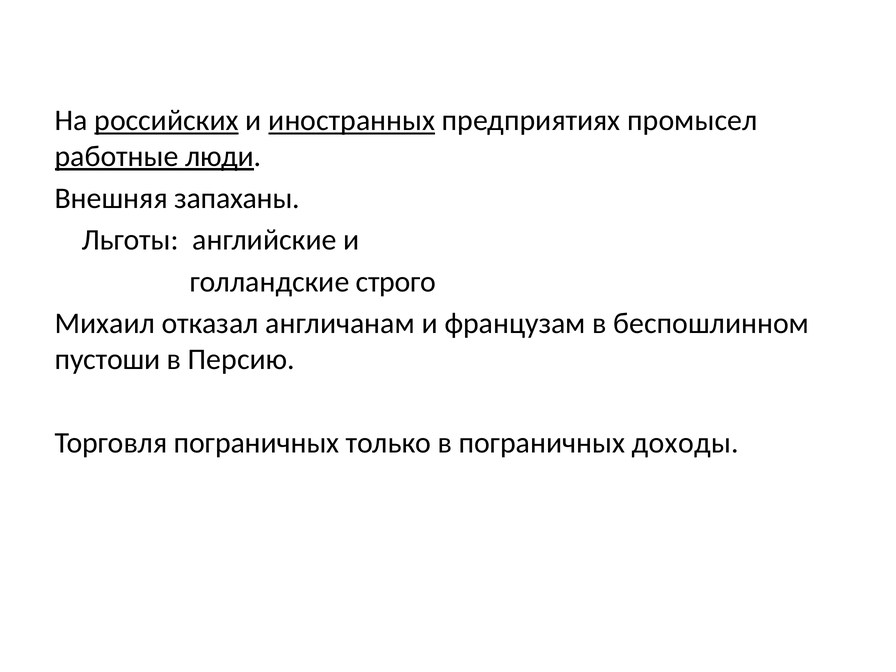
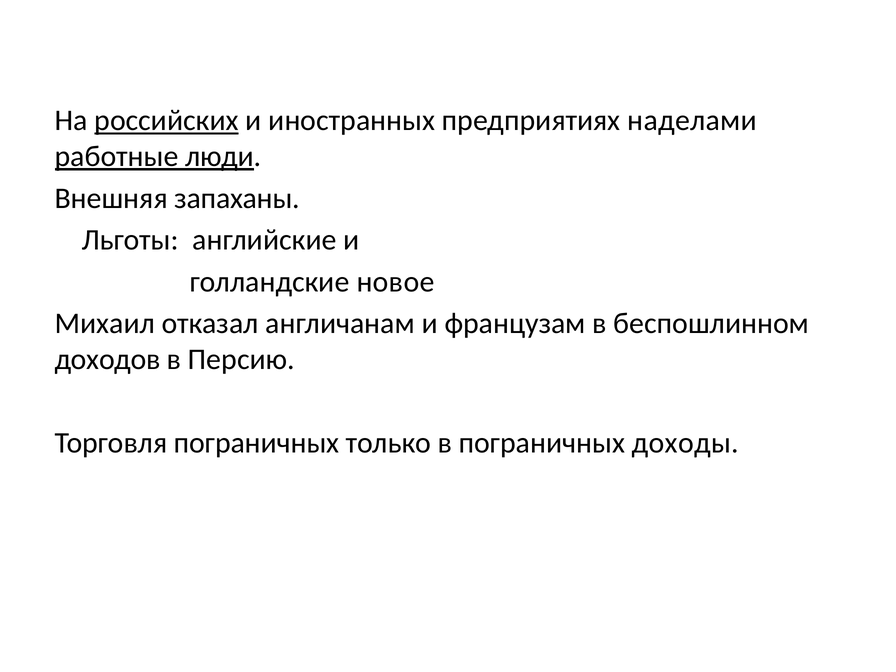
иностранных underline: present -> none
промысел: промысел -> наделами
строго: строго -> новое
пустоши: пустоши -> доходов
